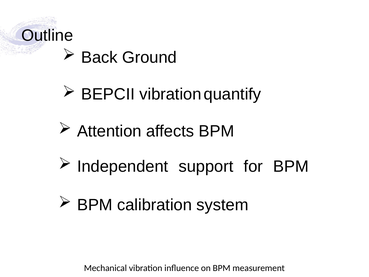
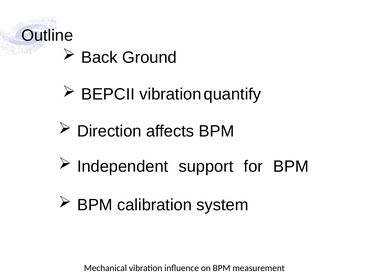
Attention: Attention -> Direction
